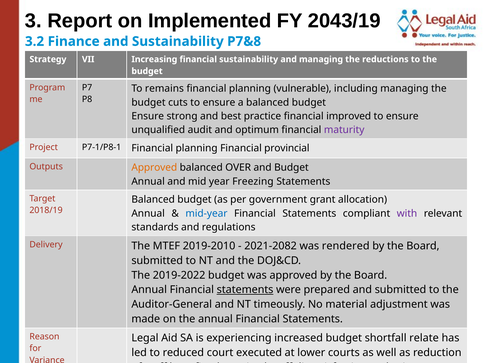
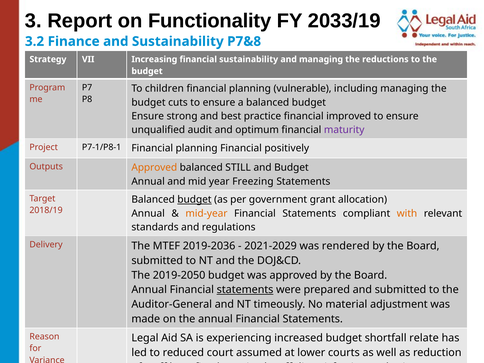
Implemented: Implemented -> Functionality
2043/19: 2043/19 -> 2033/19
remains: remains -> children
provincial: provincial -> positively
OVER: OVER -> STILL
budget at (194, 200) underline: none -> present
mid-year colour: blue -> orange
with colour: purple -> orange
2019-2010: 2019-2010 -> 2019-2036
2021-2082: 2021-2082 -> 2021-2029
2019-2022: 2019-2022 -> 2019-2050
executed: executed -> assumed
